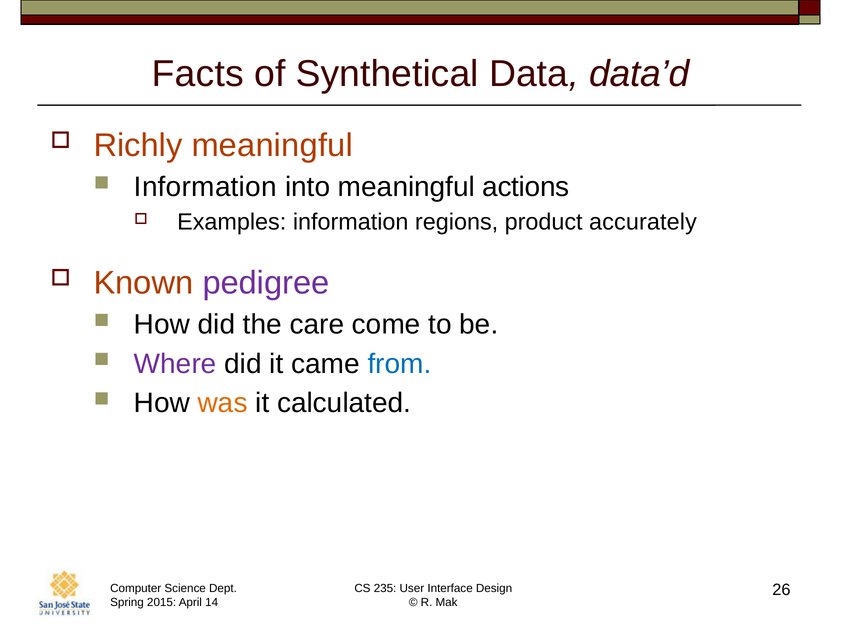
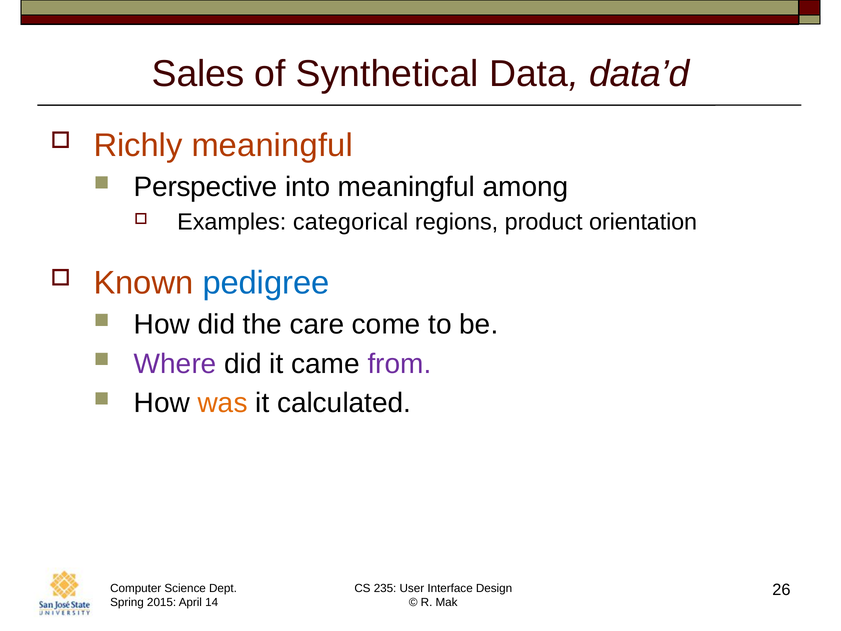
Facts: Facts -> Sales
Information at (205, 187): Information -> Perspective
actions: actions -> among
Examples information: information -> categorical
accurately: accurately -> orientation
pedigree colour: purple -> blue
from colour: blue -> purple
